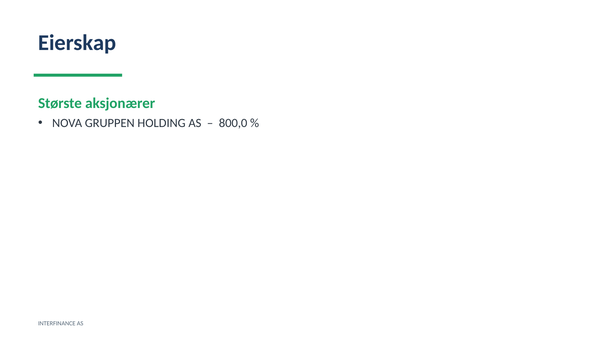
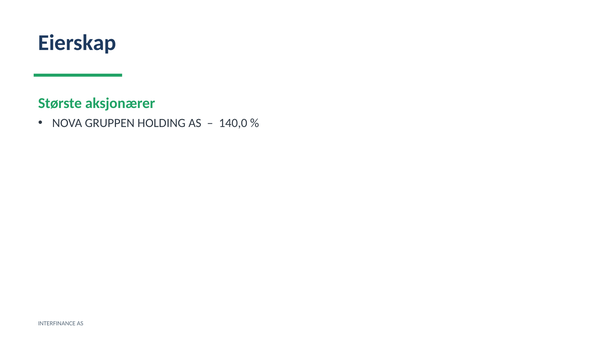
800,0: 800,0 -> 140,0
